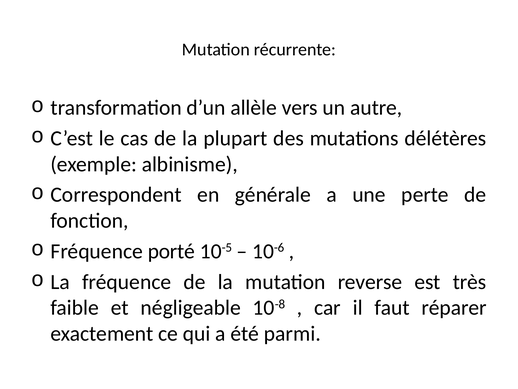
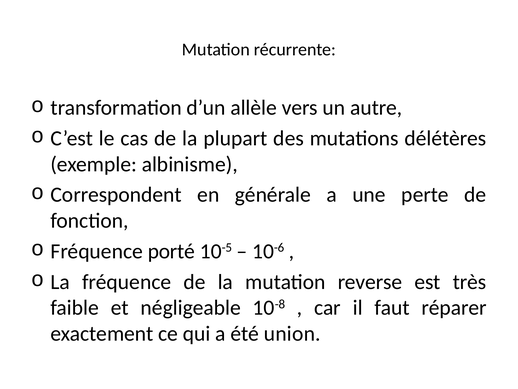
parmi: parmi -> union
